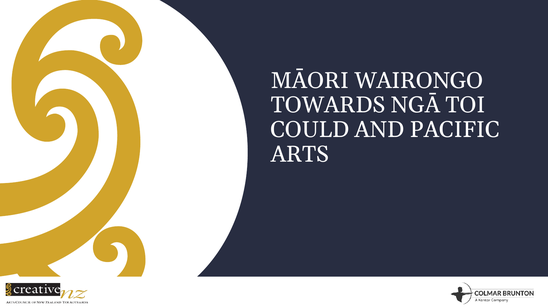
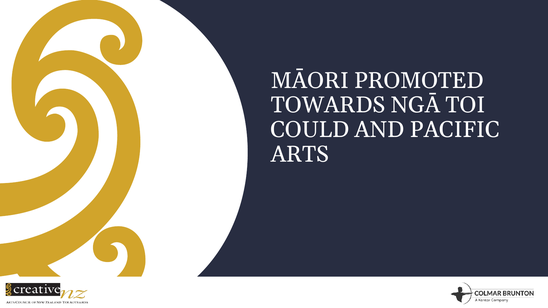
WAIRONGO: WAIRONGO -> PROMOTED
